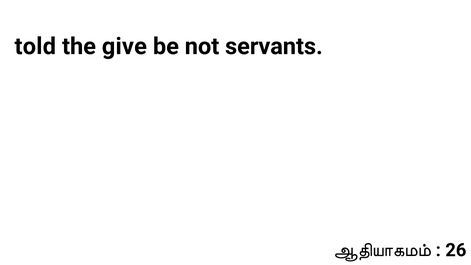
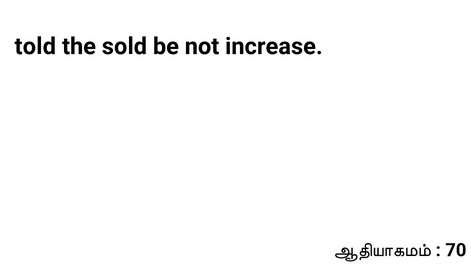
give: give -> sold
servants: servants -> increase
26: 26 -> 70
